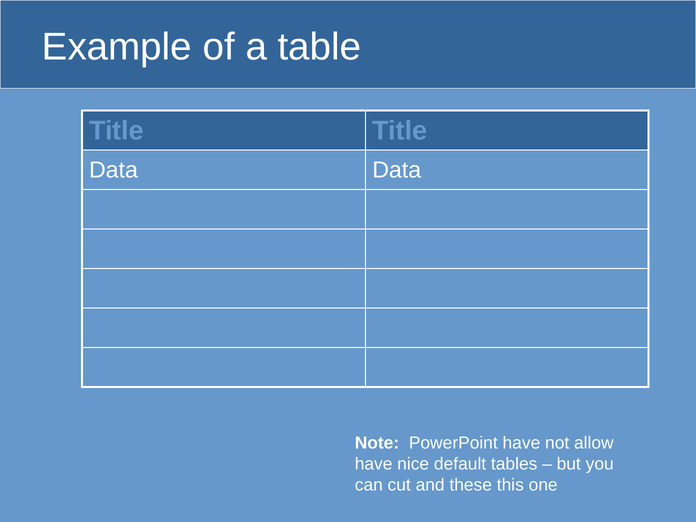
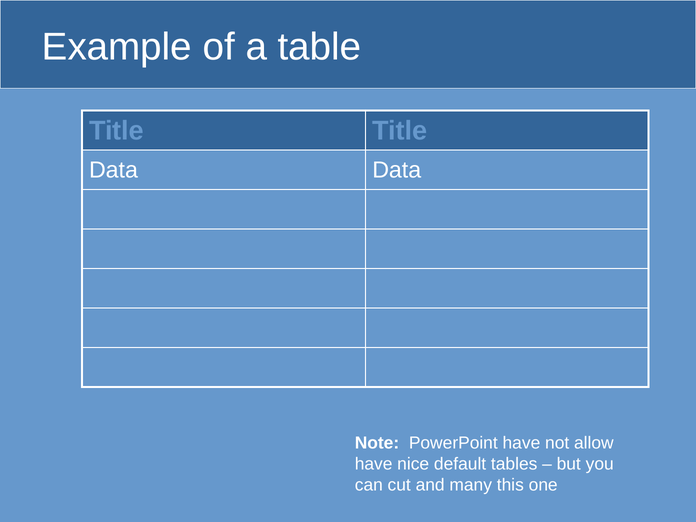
these: these -> many
